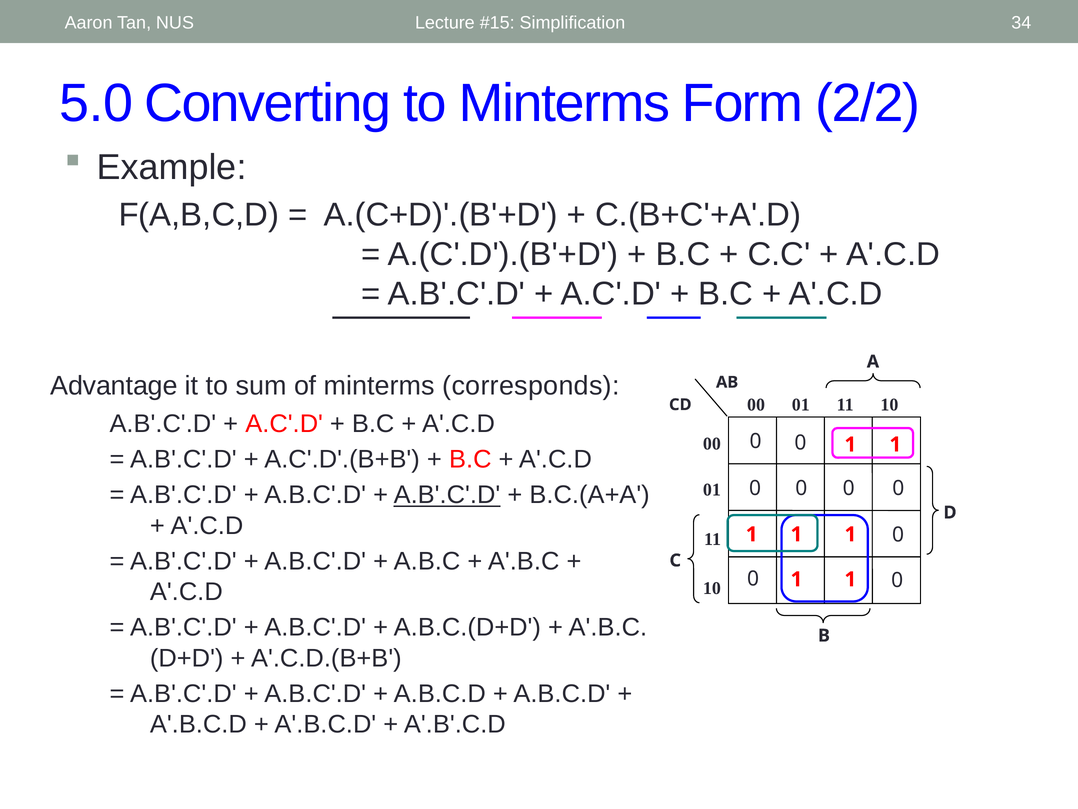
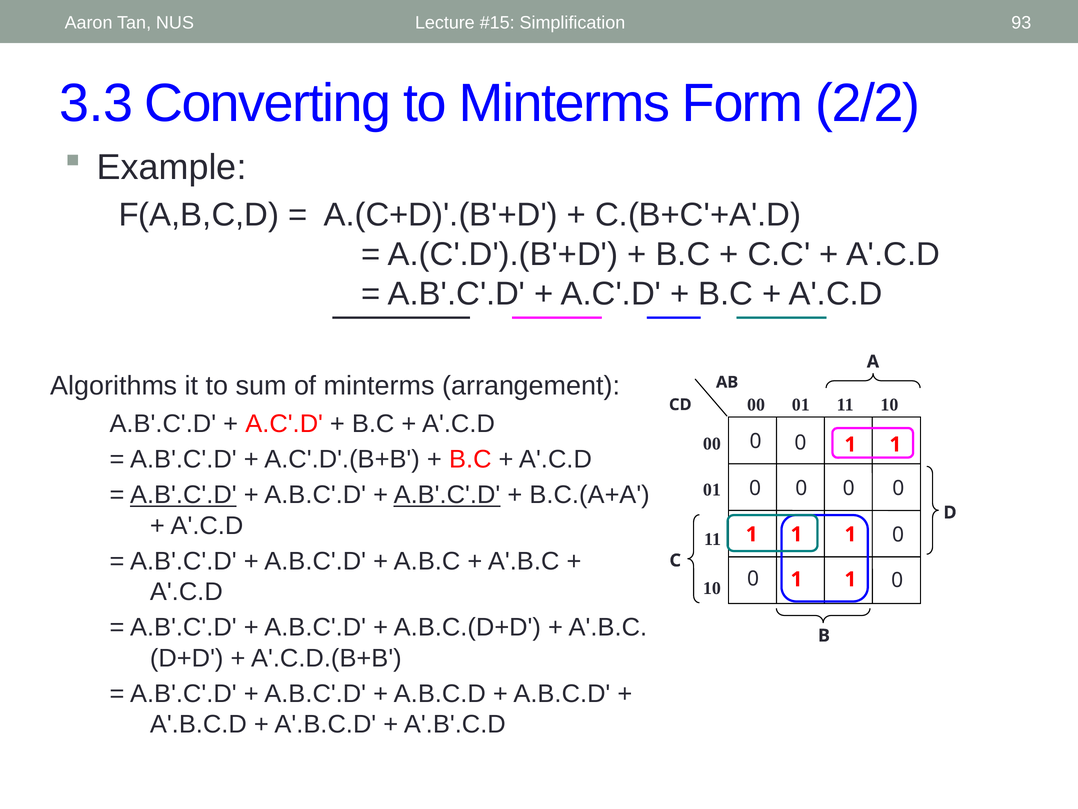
34: 34 -> 93
5.0: 5.0 -> 3.3
Advantage: Advantage -> Algorithms
corresponds: corresponds -> arrangement
A.B'.C'.D at (183, 495) underline: none -> present
